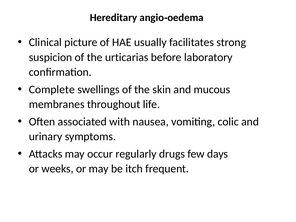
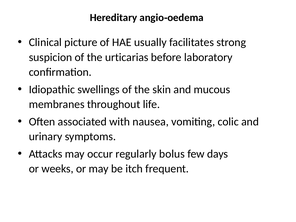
Complete: Complete -> Idiopathic
drugs: drugs -> bolus
